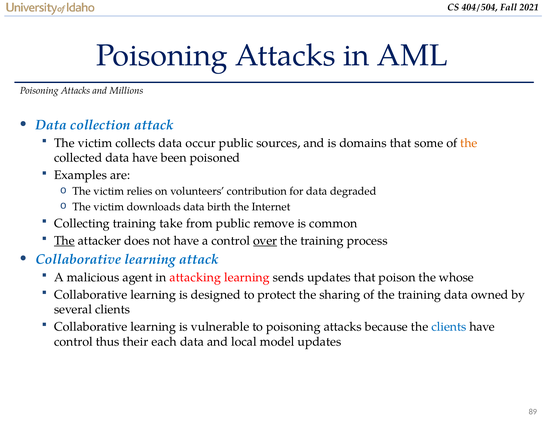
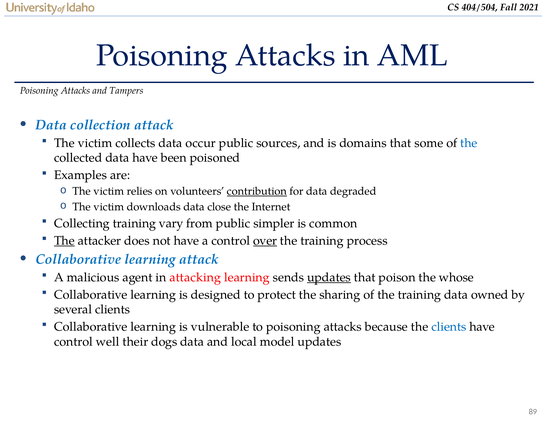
Millions: Millions -> Tampers
the at (469, 143) colour: orange -> blue
contribution underline: none -> present
birth: birth -> close
take: take -> vary
remove: remove -> simpler
updates at (329, 277) underline: none -> present
thus: thus -> well
each: each -> dogs
